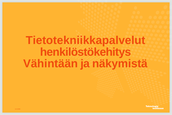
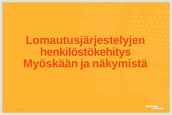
Tietotekniikkapalvelut: Tietotekniikkapalvelut -> Lomautusjärjestelyjen
Vähintään: Vähintään -> Myöskään
